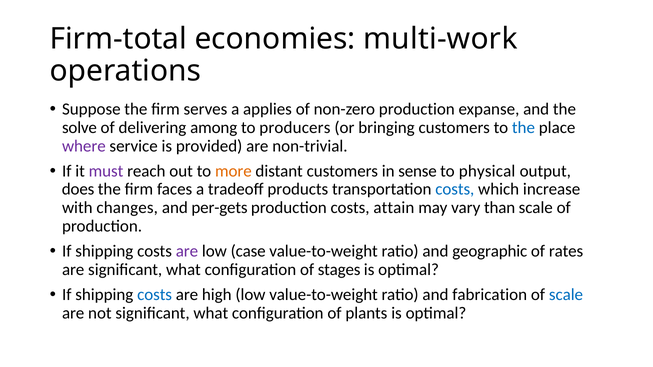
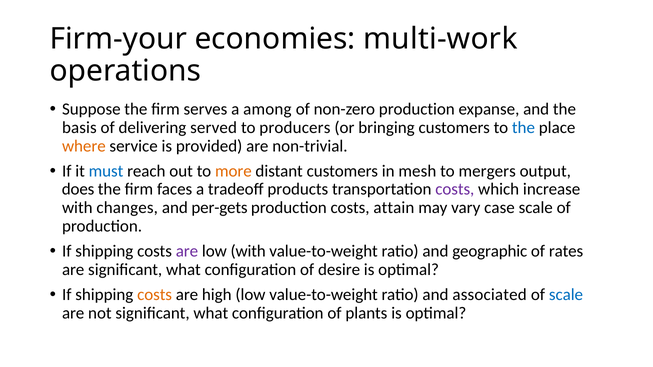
Firm-total: Firm-total -> Firm-your
applies: applies -> among
solve: solve -> basis
among: among -> served
where colour: purple -> orange
must colour: purple -> blue
sense: sense -> mesh
physical: physical -> mergers
costs at (455, 190) colour: blue -> purple
than: than -> case
low case: case -> with
stages: stages -> desire
costs at (155, 295) colour: blue -> orange
fabrication: fabrication -> associated
